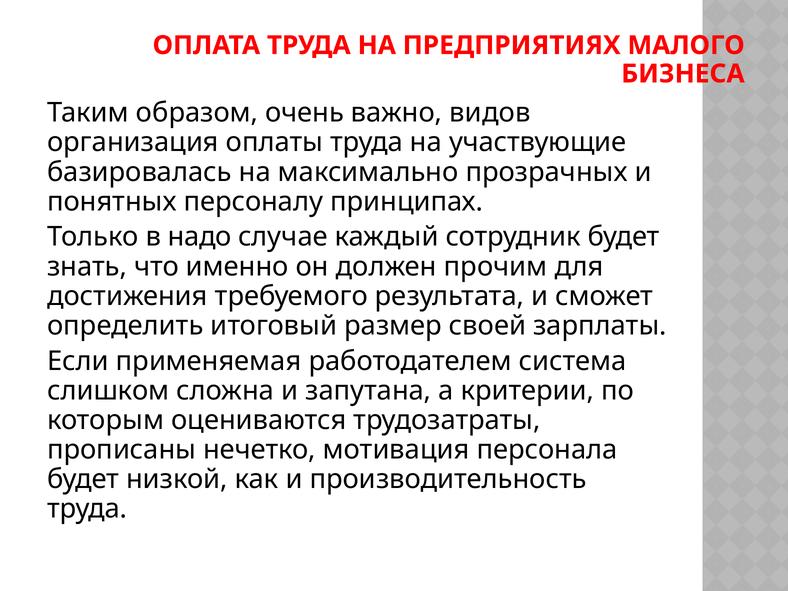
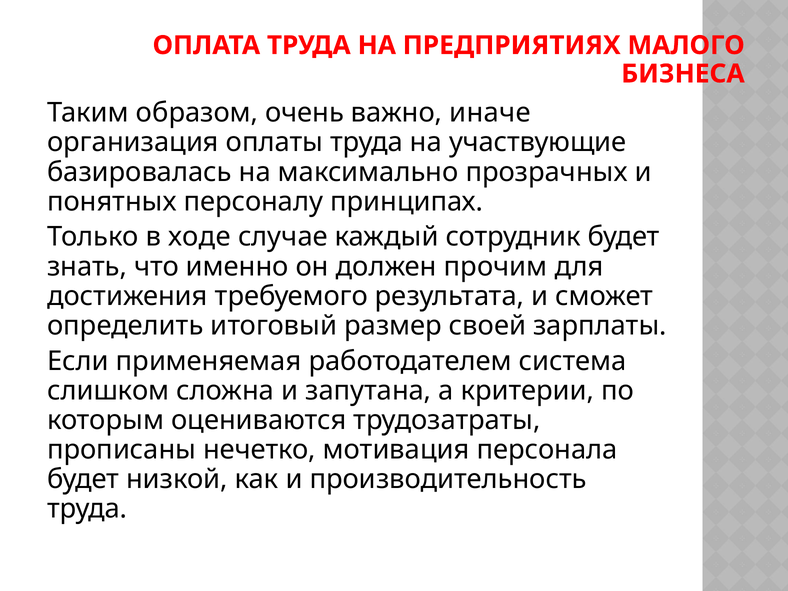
видов: видов -> иначе
надо: надо -> ходе
